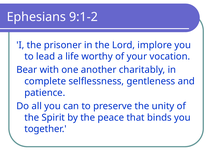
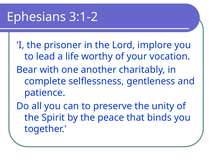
9:1-2: 9:1-2 -> 3:1-2
